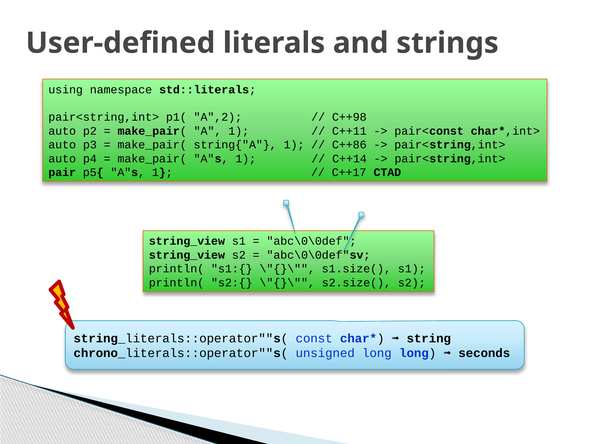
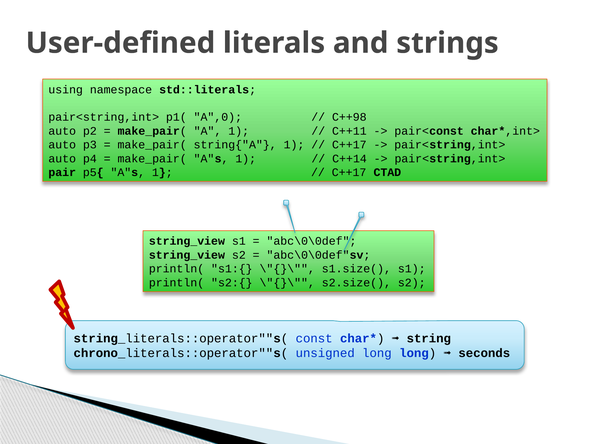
A",2: A",2 -> A",0
C++86 at (349, 145): C++86 -> C++17
